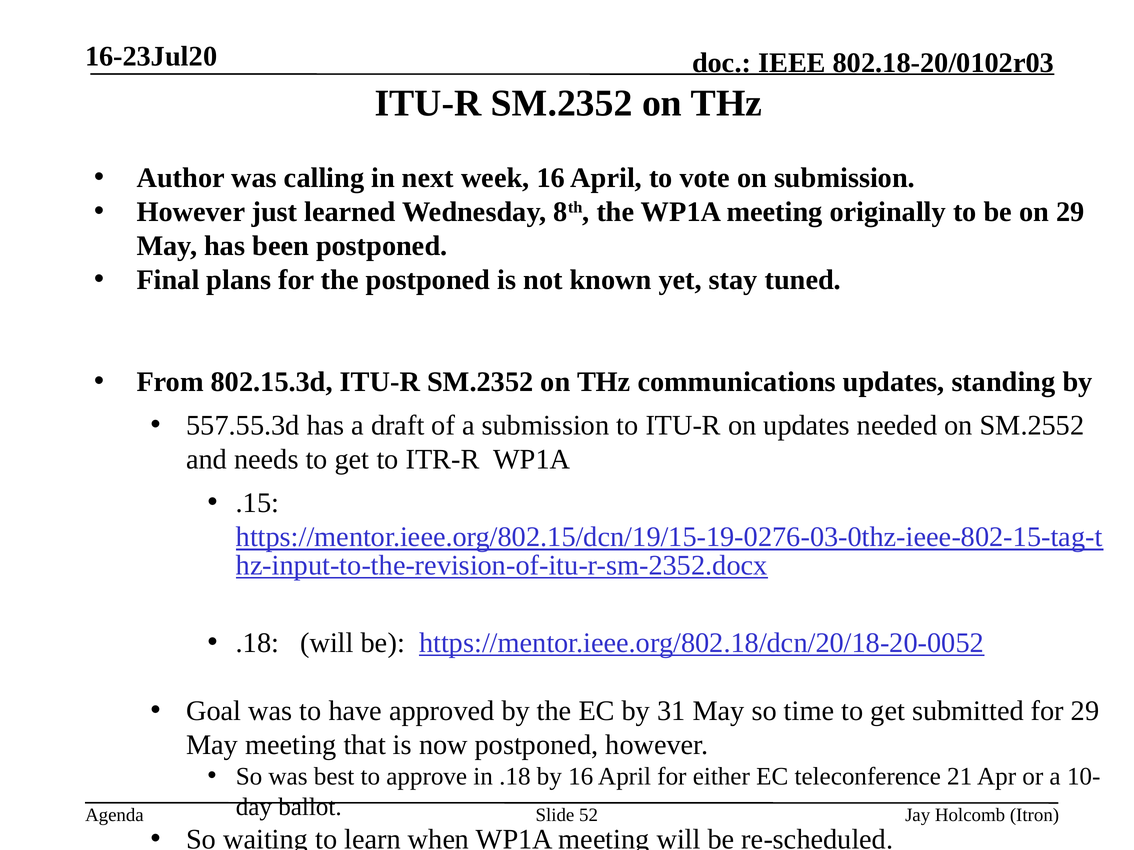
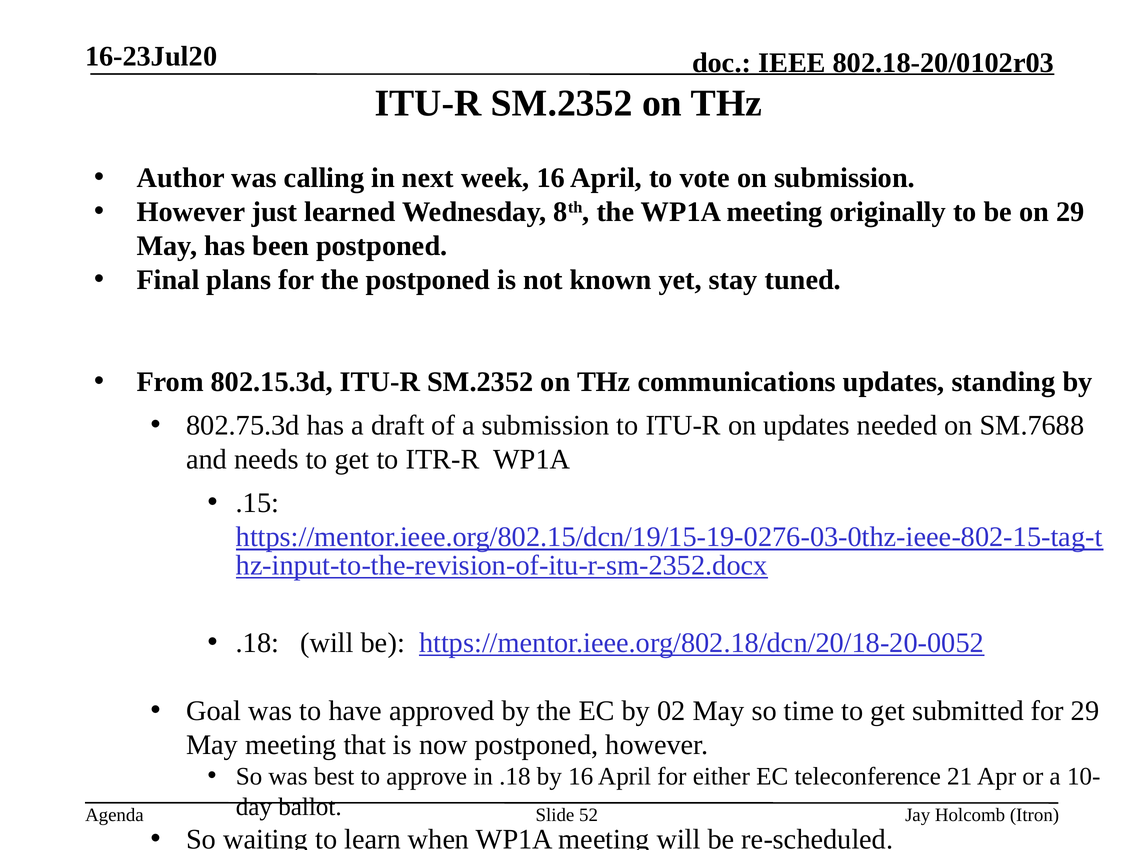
557.55.3d: 557.55.3d -> 802.75.3d
SM.2552: SM.2552 -> SM.7688
31: 31 -> 02
